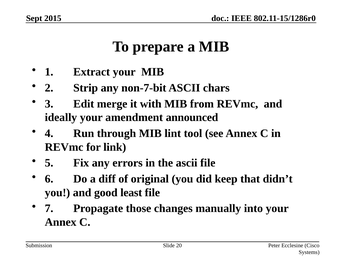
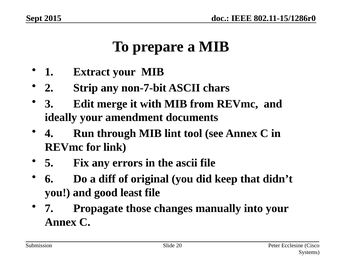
announced: announced -> documents
